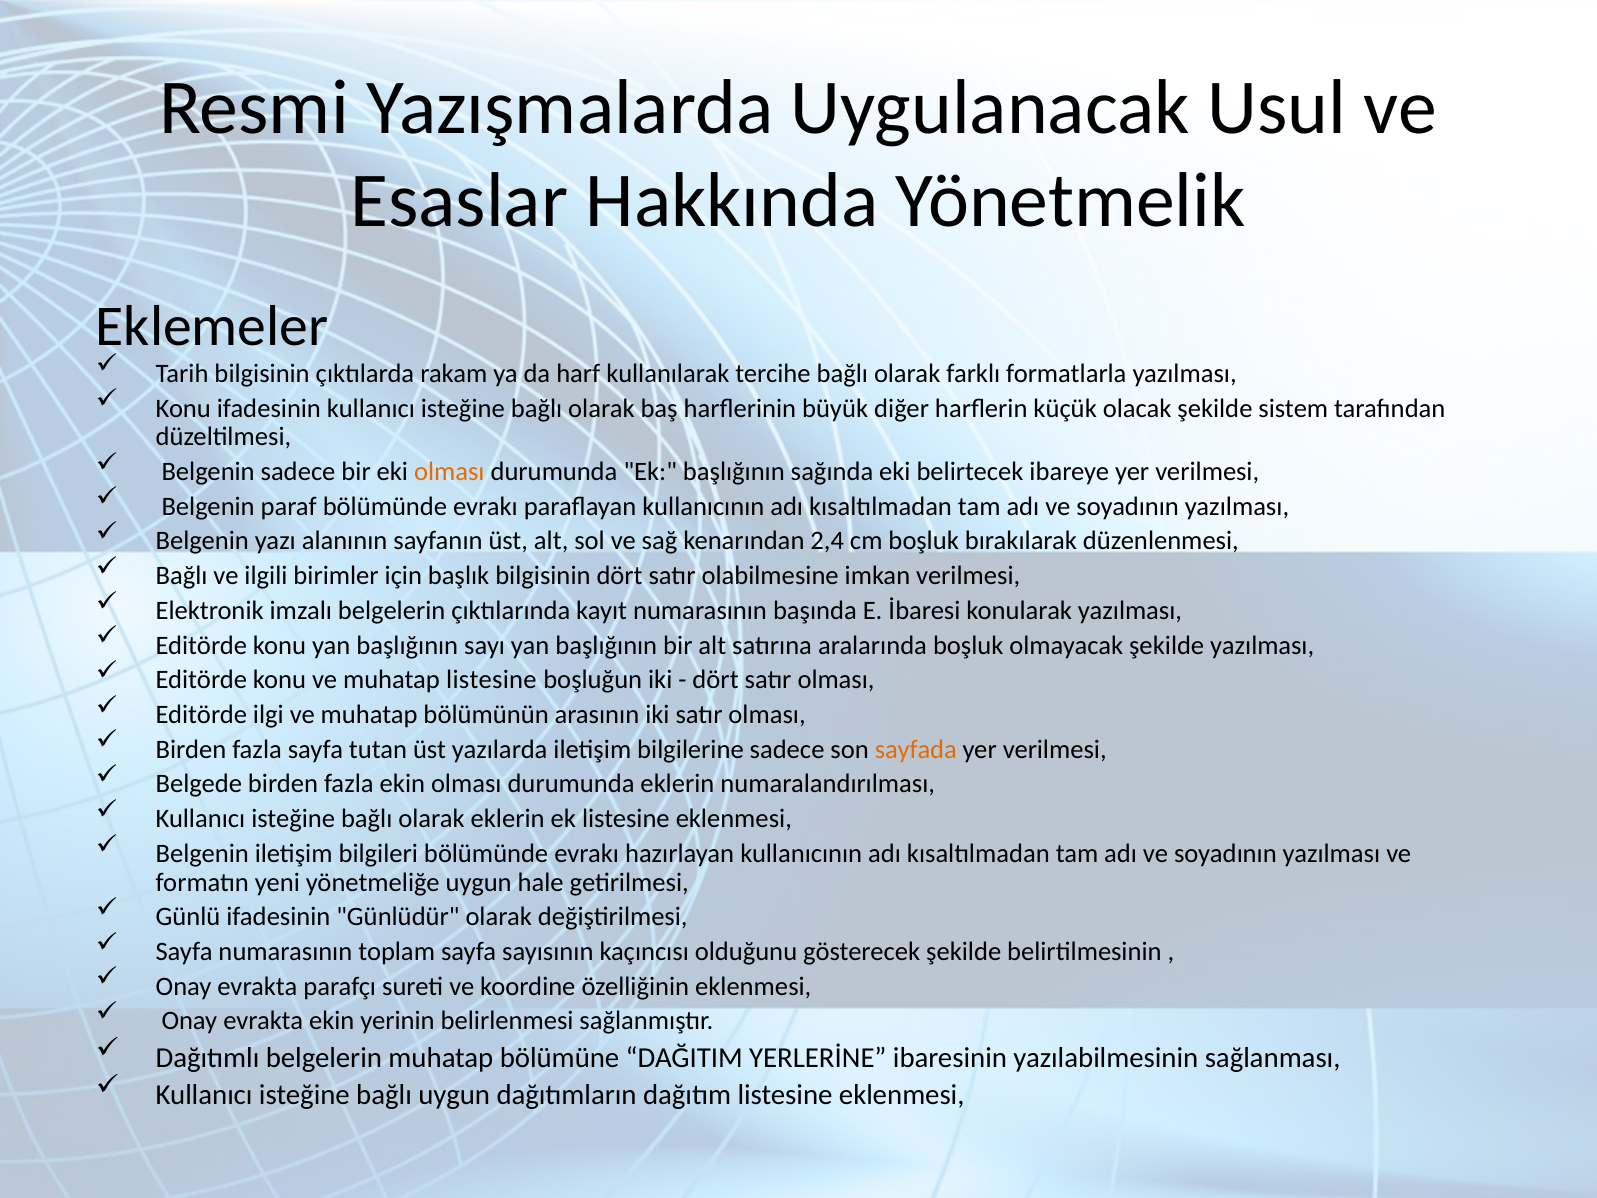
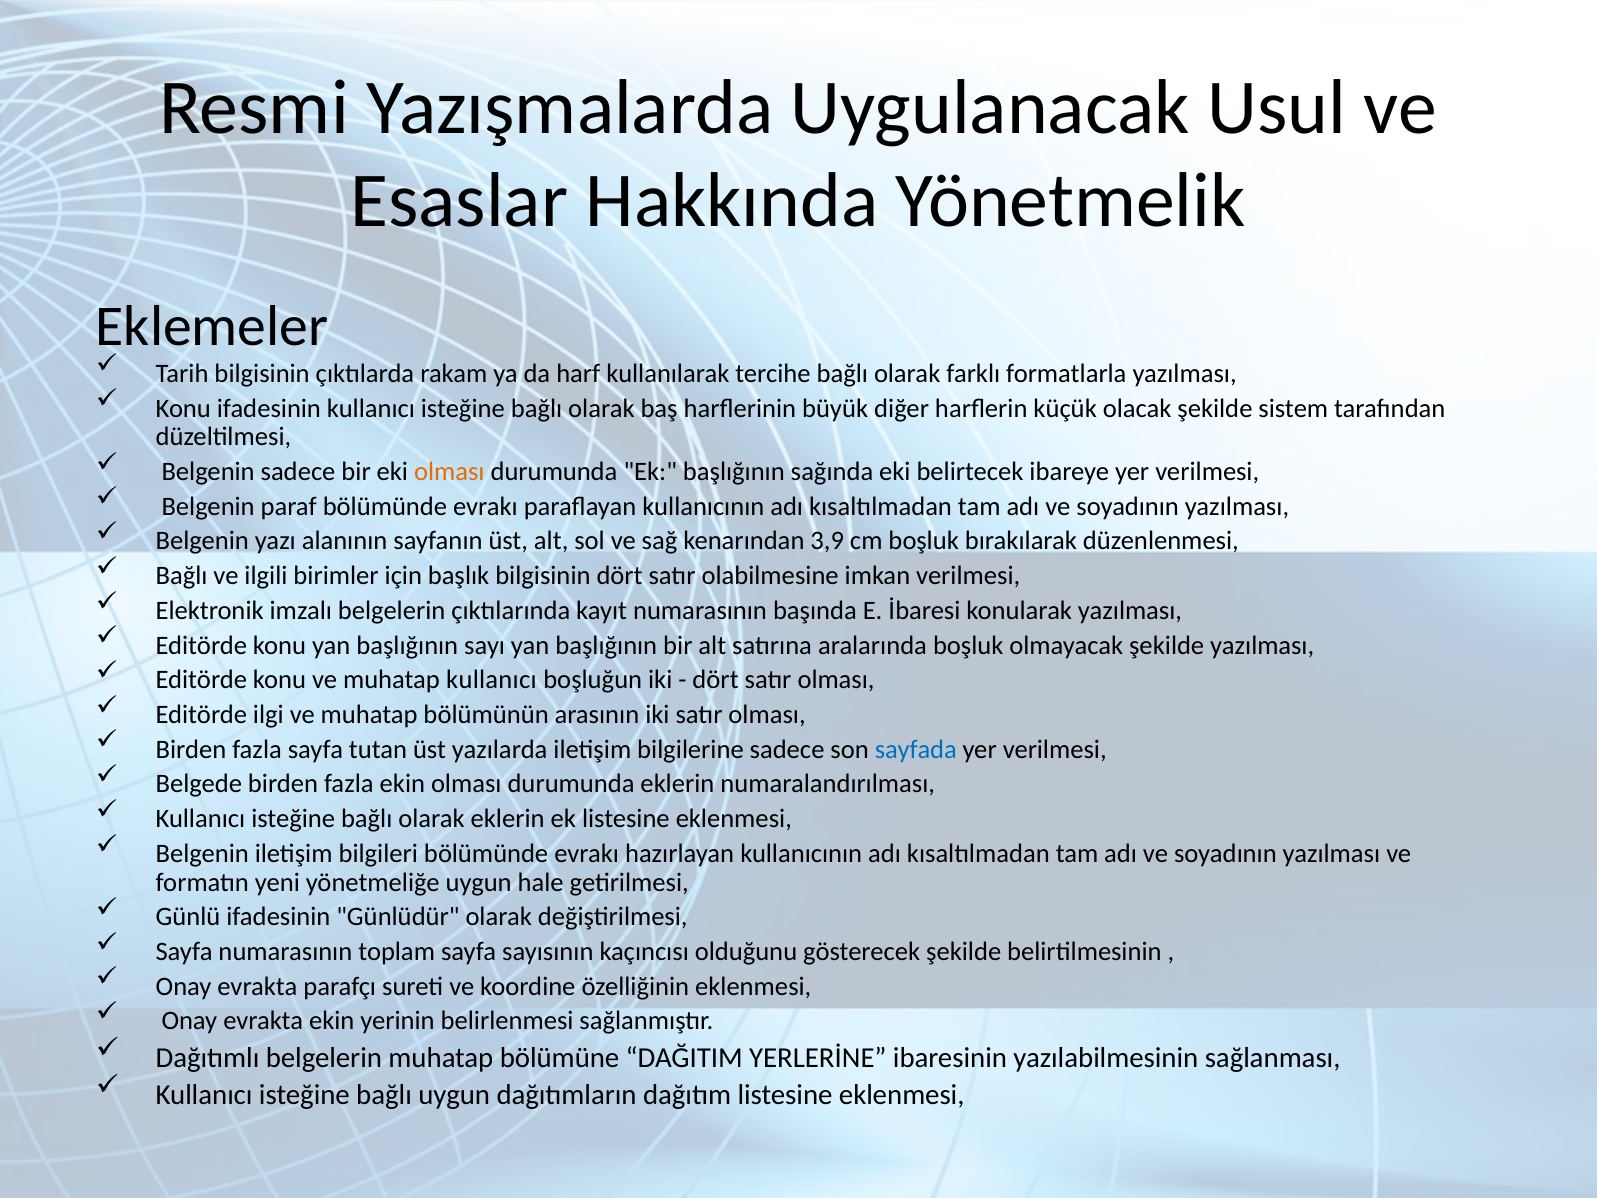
2,4: 2,4 -> 3,9
muhatap listesine: listesine -> kullanıcı
sayfada colour: orange -> blue
